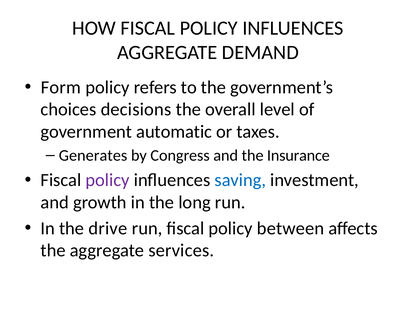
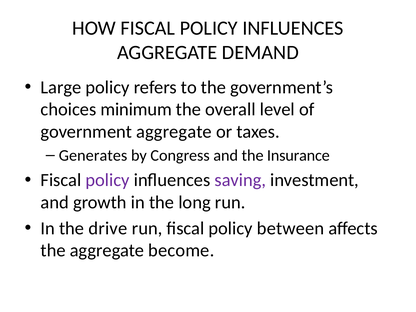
Form: Form -> Large
decisions: decisions -> minimum
government automatic: automatic -> aggregate
saving colour: blue -> purple
services: services -> become
